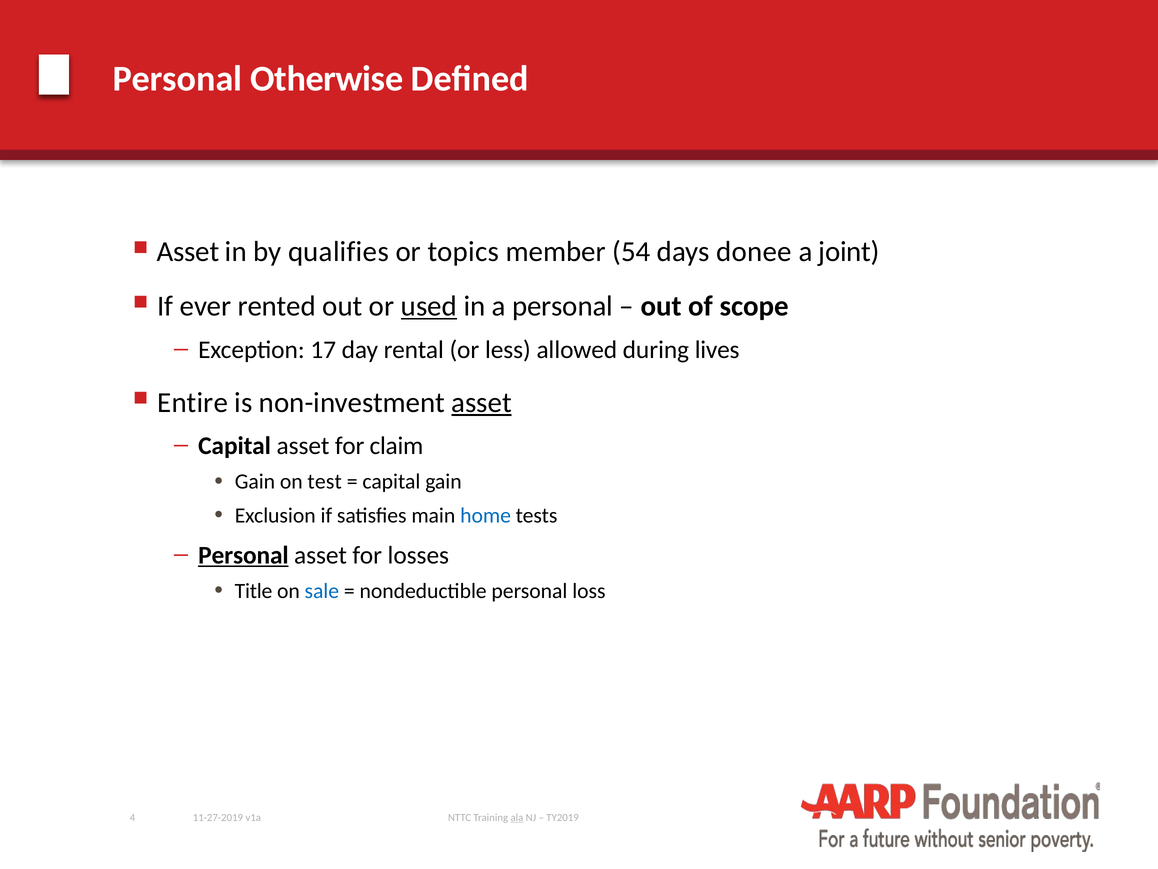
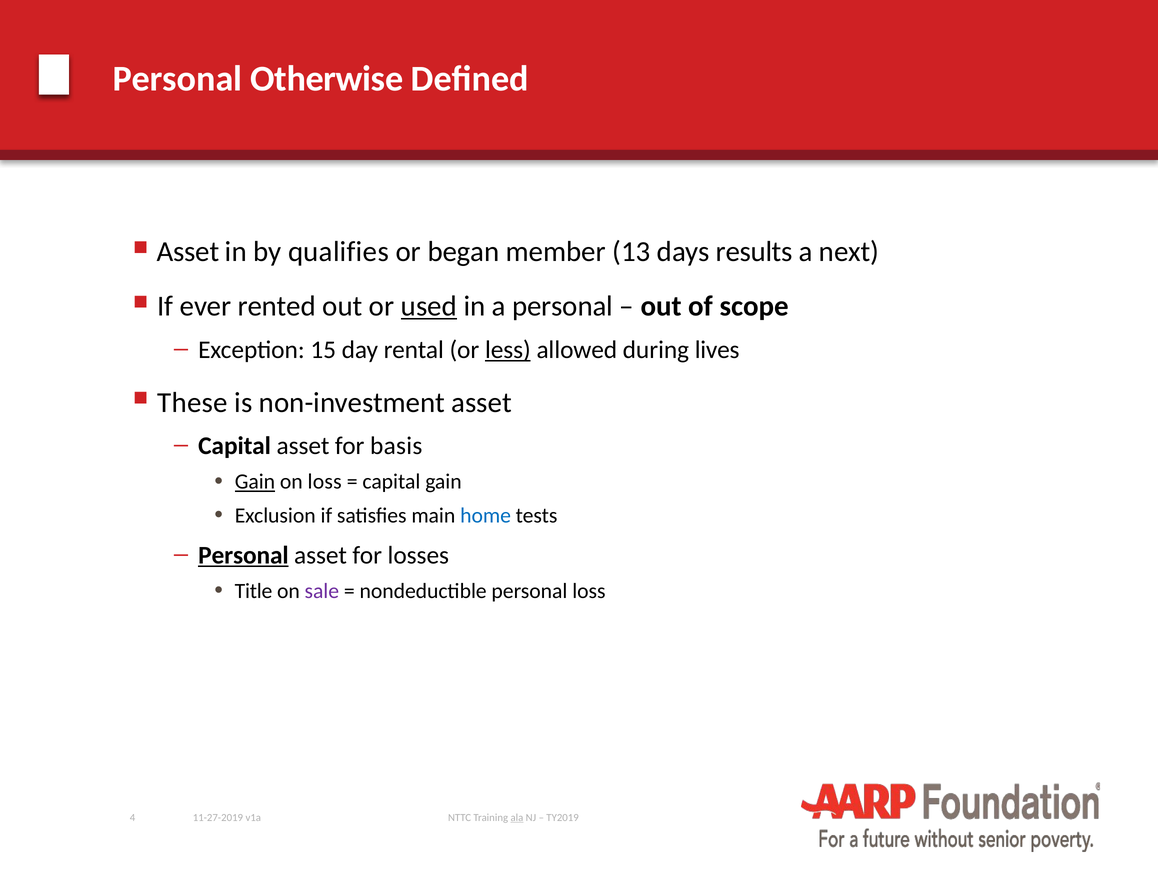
topics: topics -> began
54: 54 -> 13
donee: donee -> results
joint: joint -> next
17: 17 -> 15
less underline: none -> present
Entire: Entire -> These
asset at (482, 402) underline: present -> none
claim: claim -> basis
Gain at (255, 482) underline: none -> present
on test: test -> loss
sale colour: blue -> purple
